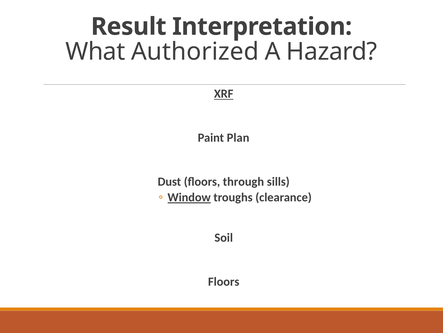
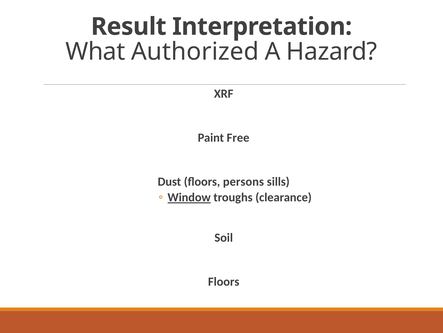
XRF underline: present -> none
Plan: Plan -> Free
through: through -> persons
